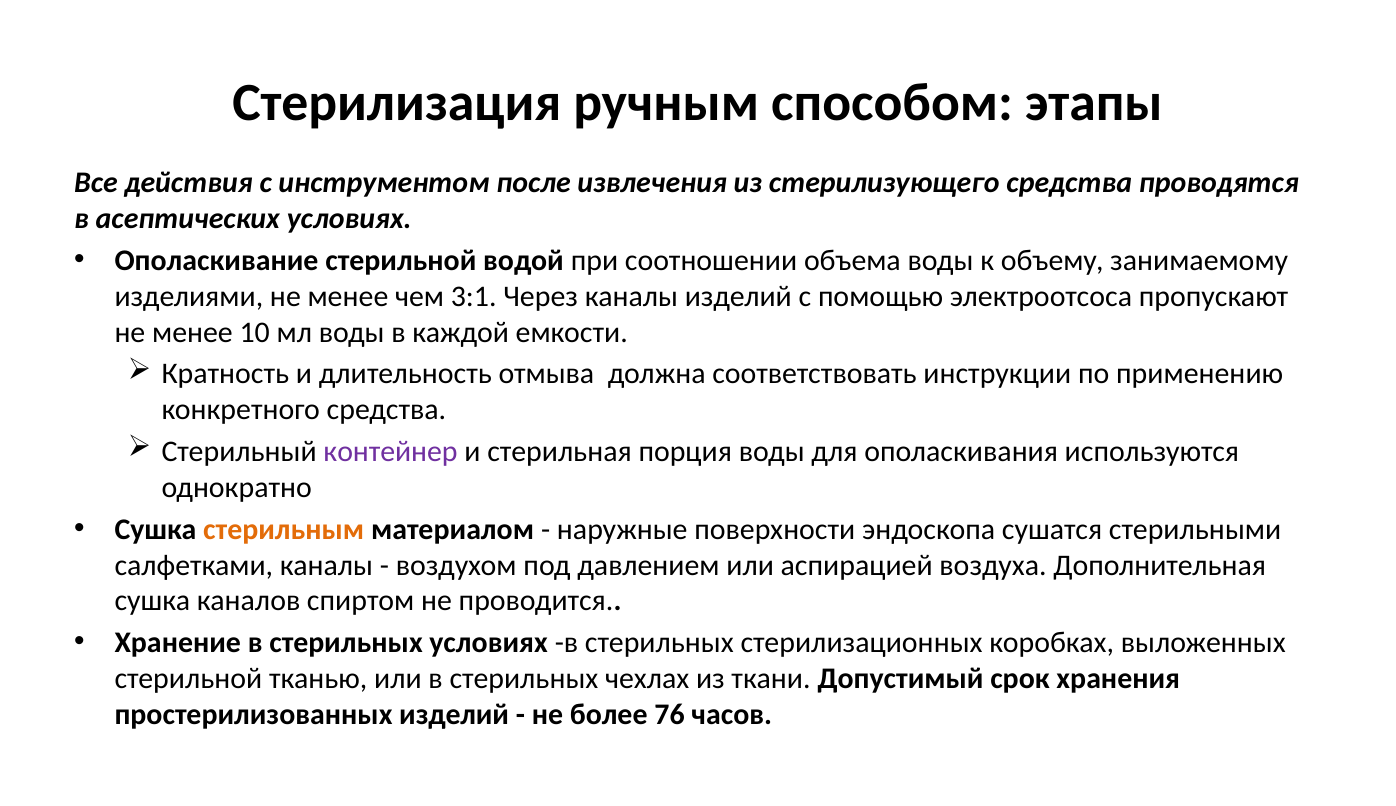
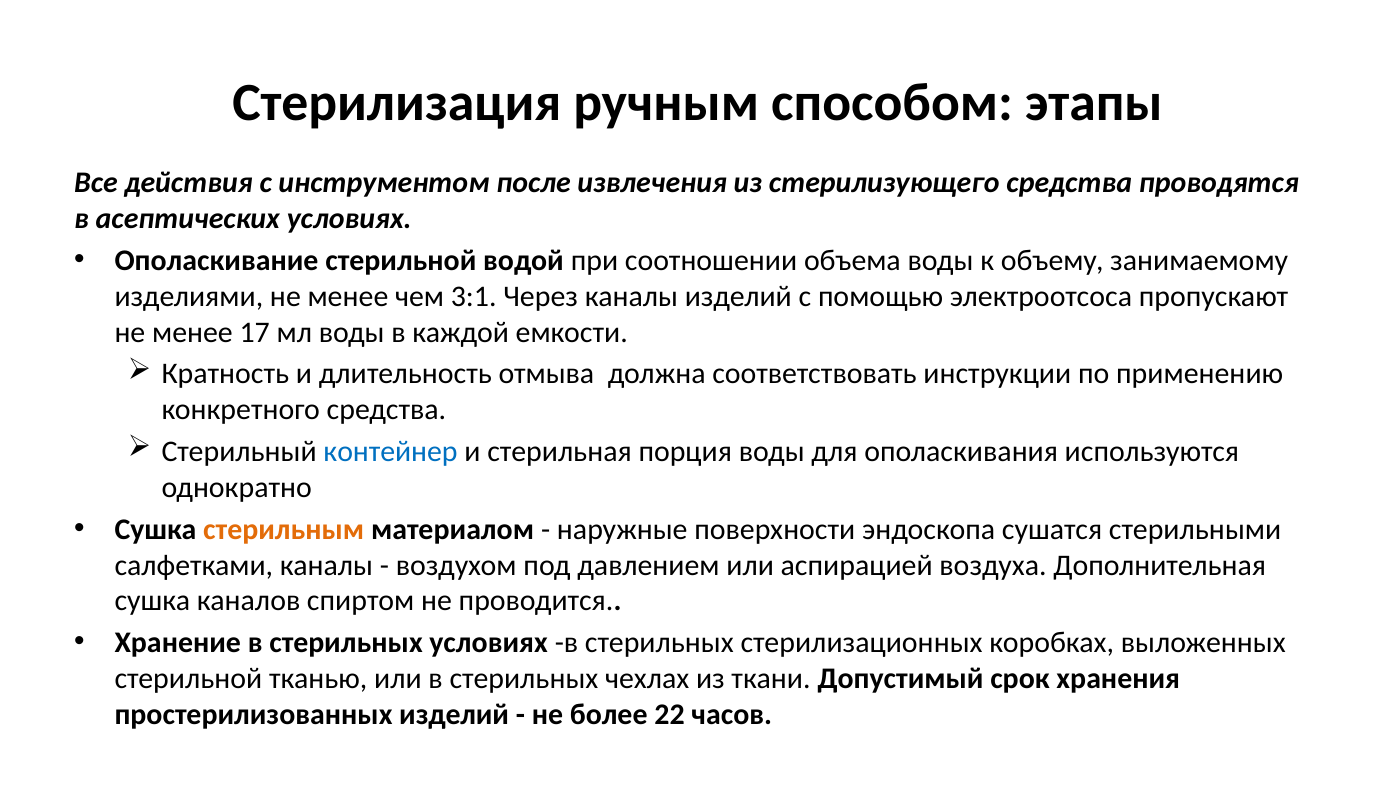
10: 10 -> 17
контейнер colour: purple -> blue
76: 76 -> 22
